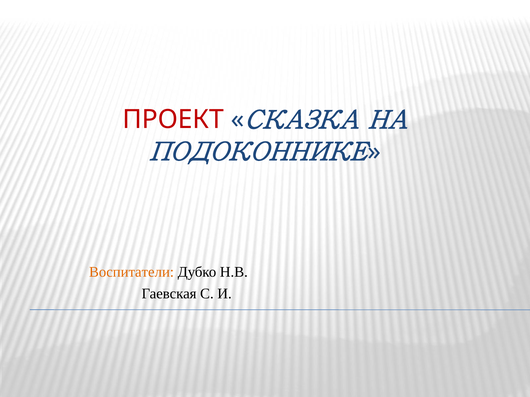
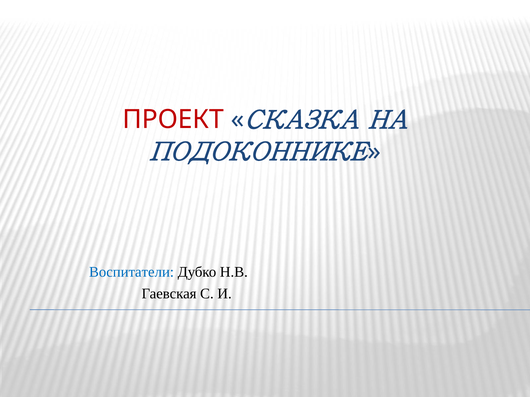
Воспитатели colour: orange -> blue
